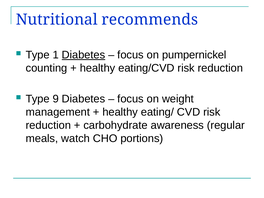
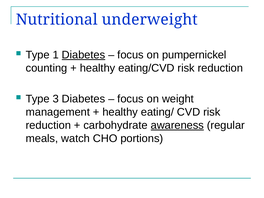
recommends: recommends -> underweight
9: 9 -> 3
awareness underline: none -> present
